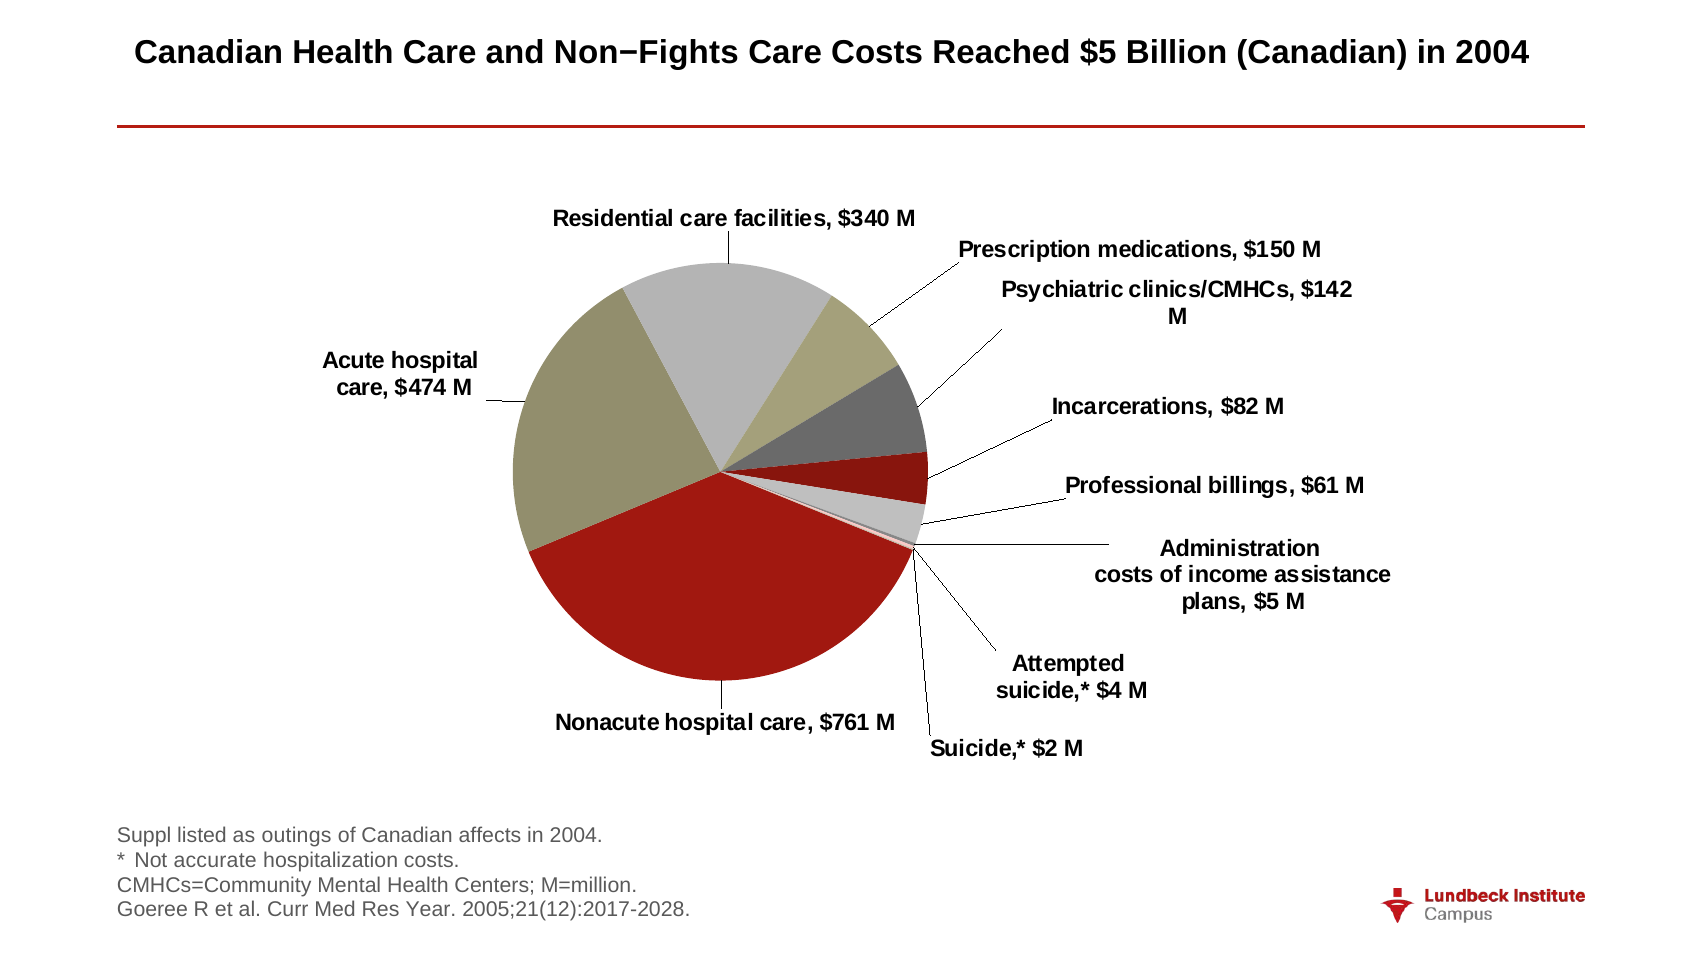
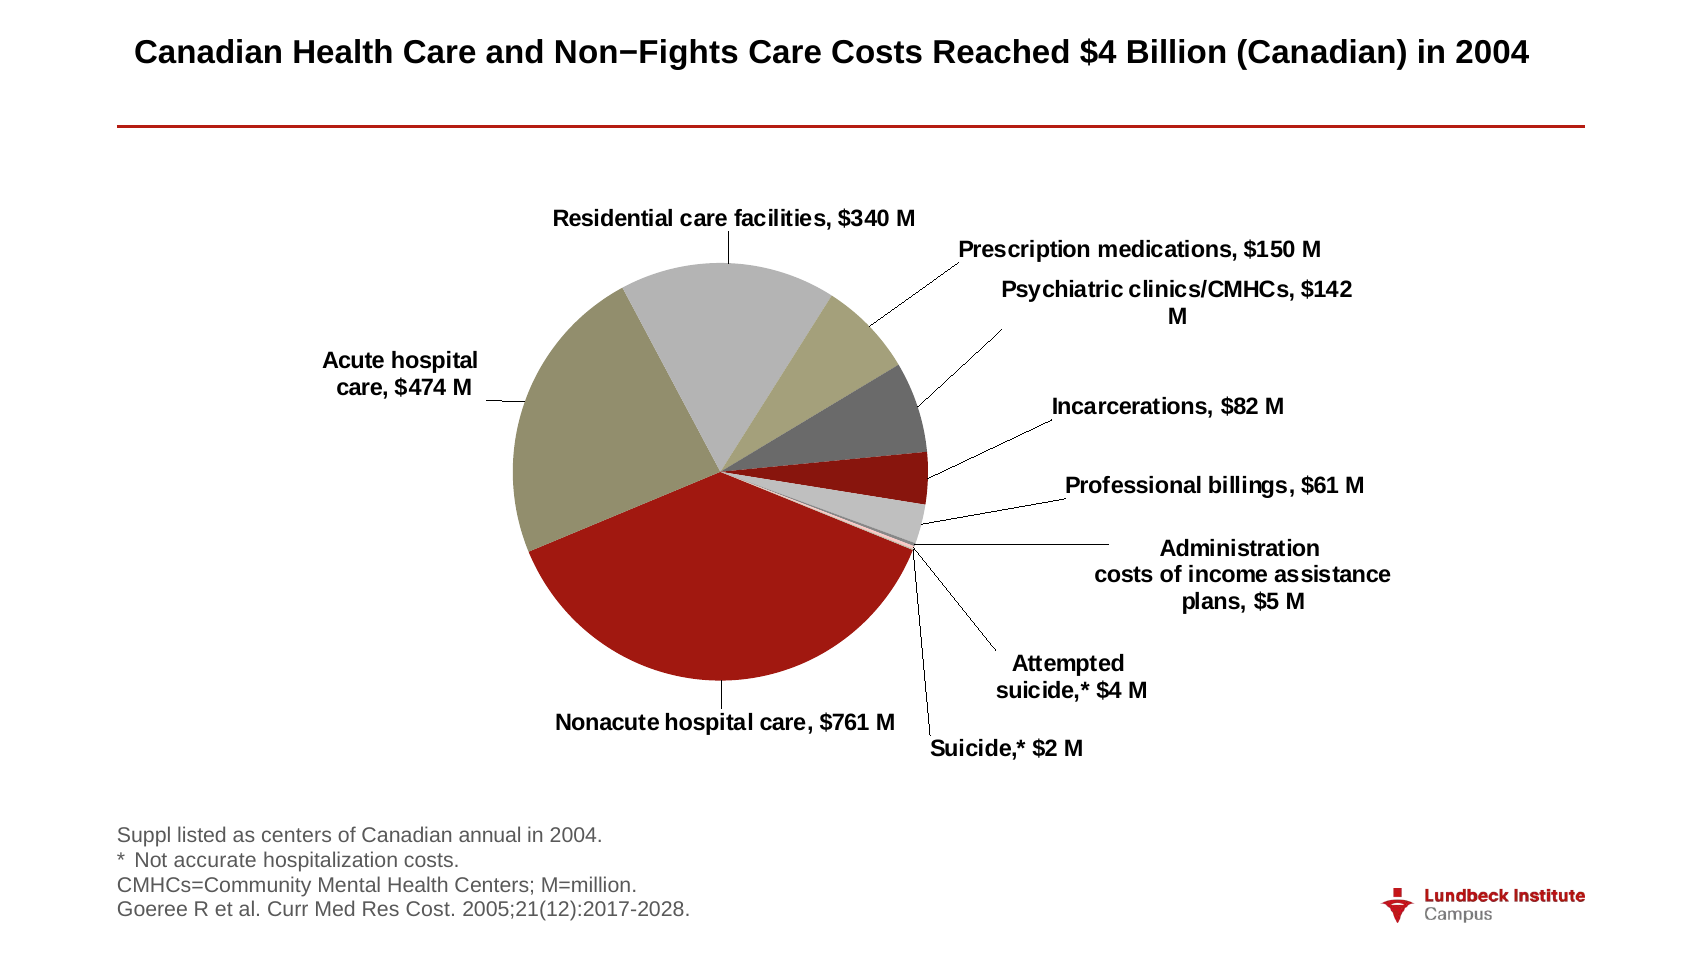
Reached $5: $5 -> $4
as outings: outings -> centers
affects: affects -> annual
Year: Year -> Cost
